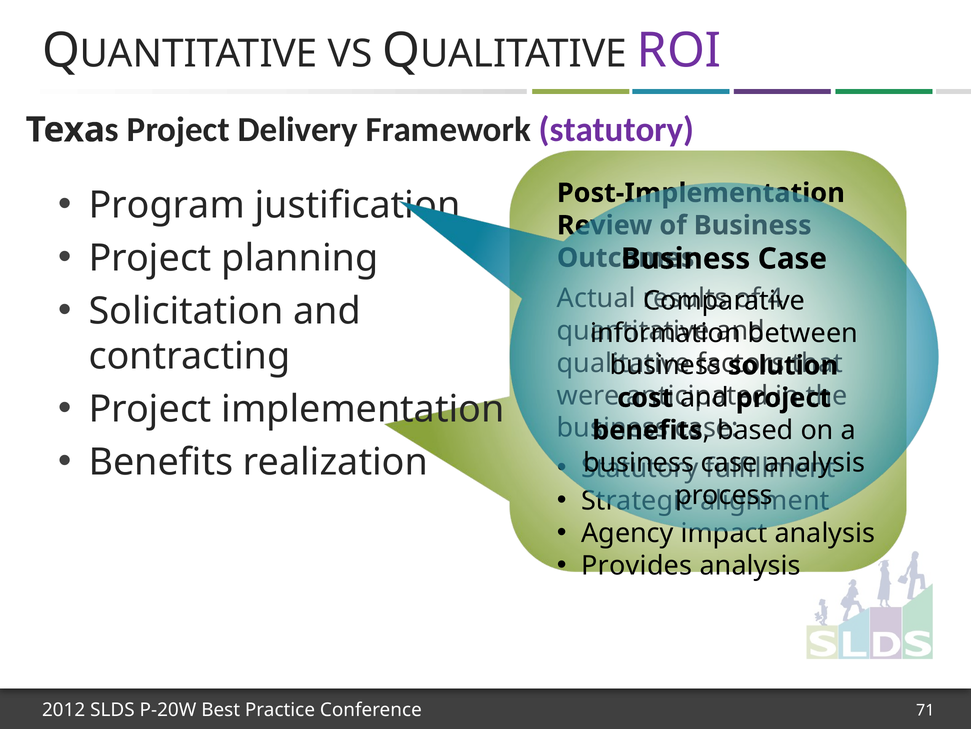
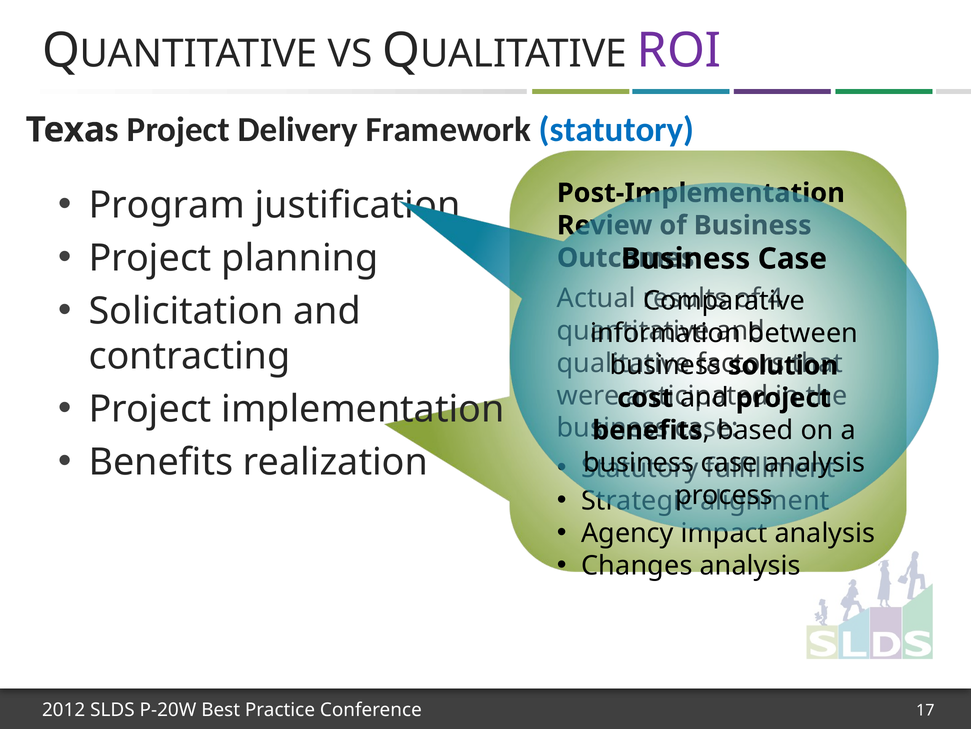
statutory at (617, 130) colour: purple -> blue
Provides: Provides -> Changes
71: 71 -> 17
